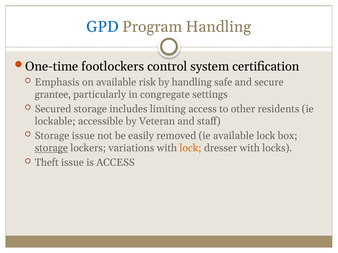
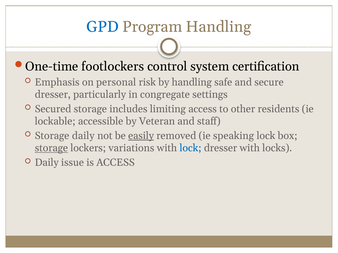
on available: available -> personal
grantee at (53, 95): grantee -> dresser
Storage issue: issue -> daily
easily underline: none -> present
ie available: available -> speaking
lock at (190, 148) colour: orange -> blue
Theft at (47, 163): Theft -> Daily
